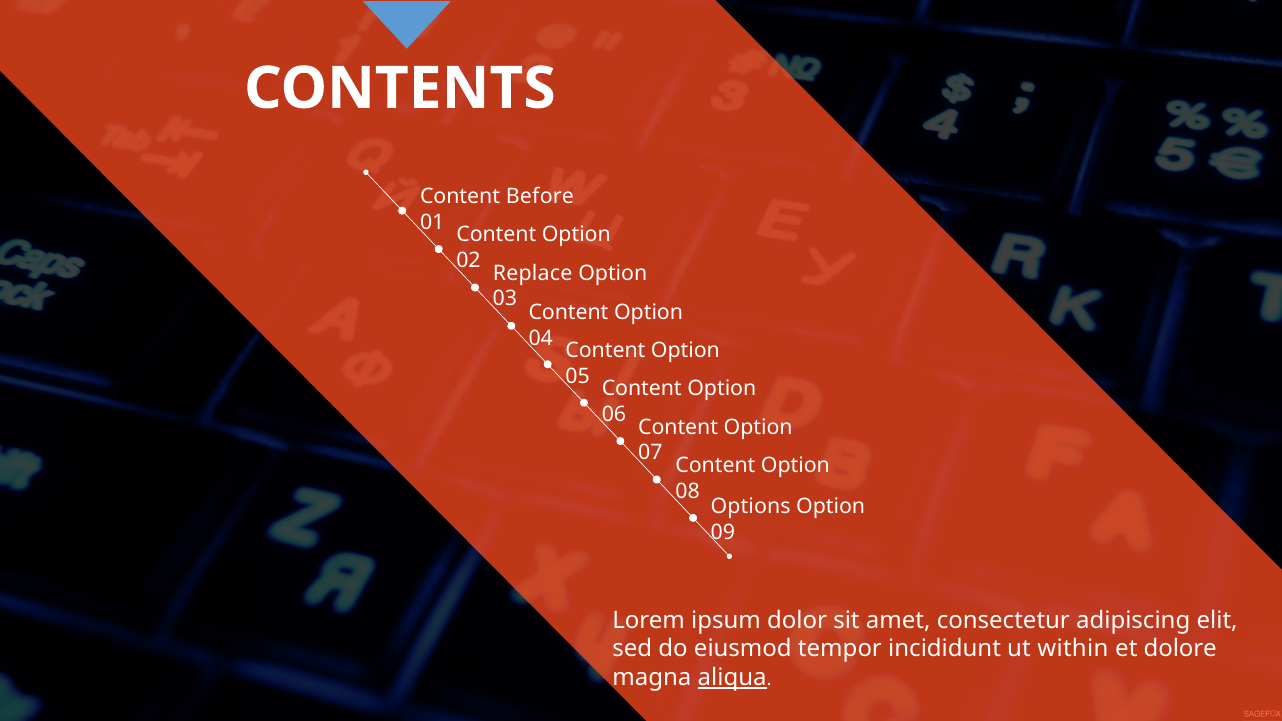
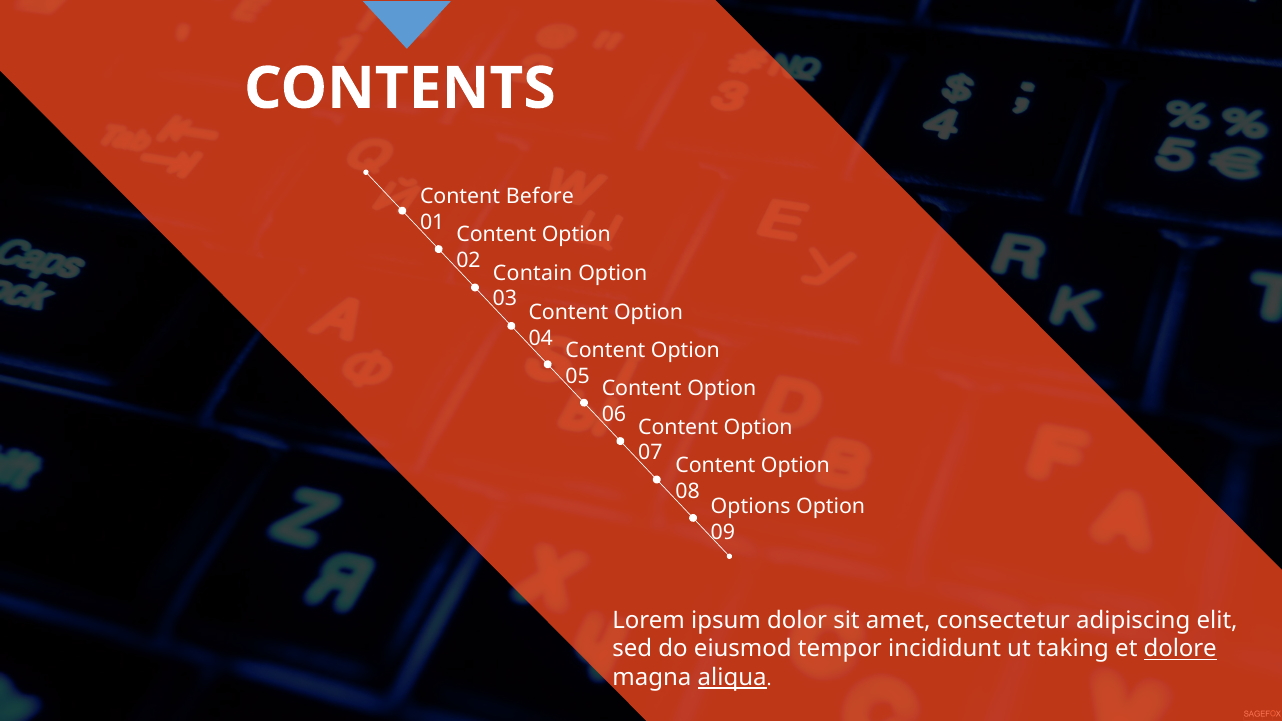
Replace: Replace -> Contain
within: within -> taking
dolore underline: none -> present
